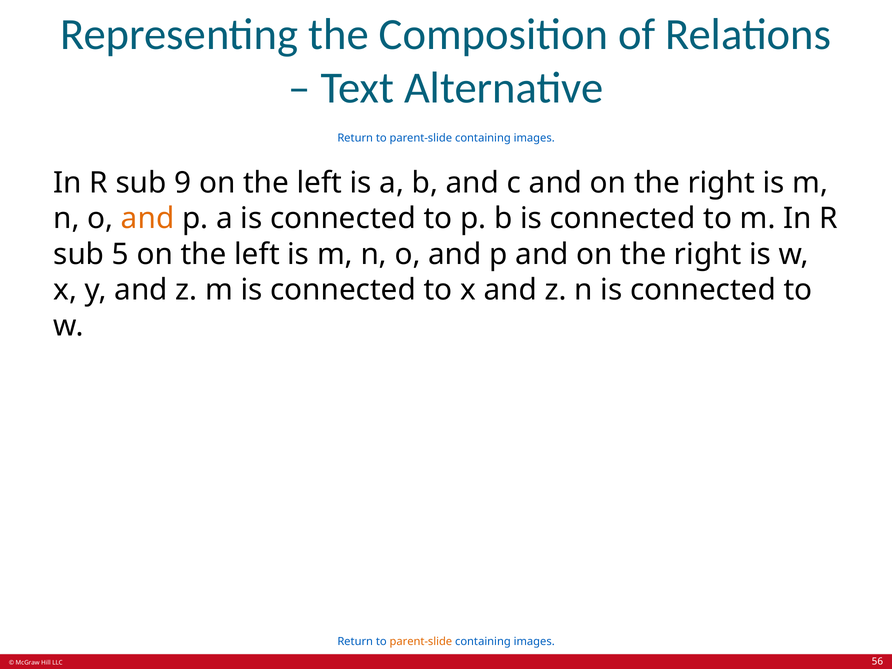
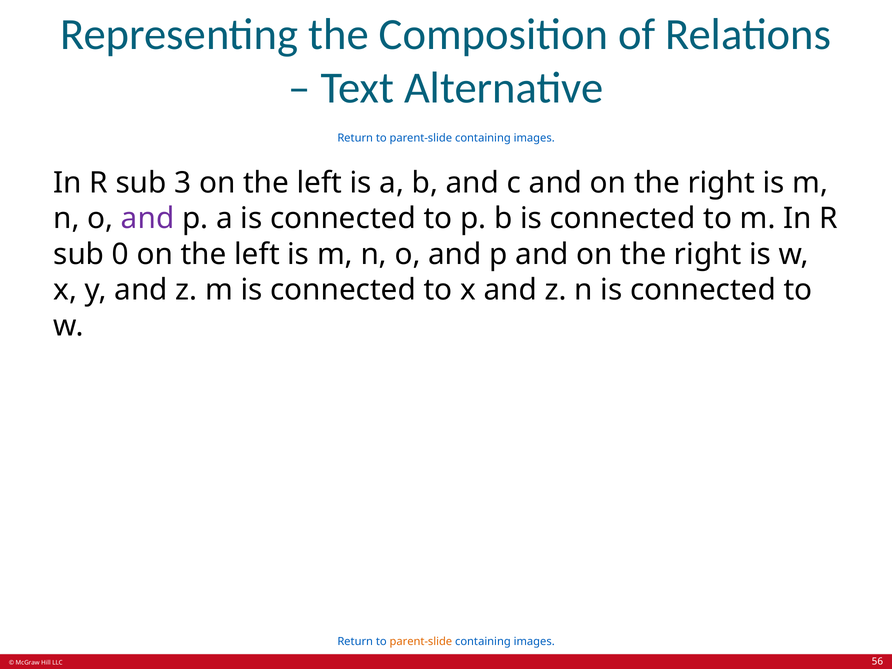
9: 9 -> 3
and at (148, 219) colour: orange -> purple
5: 5 -> 0
